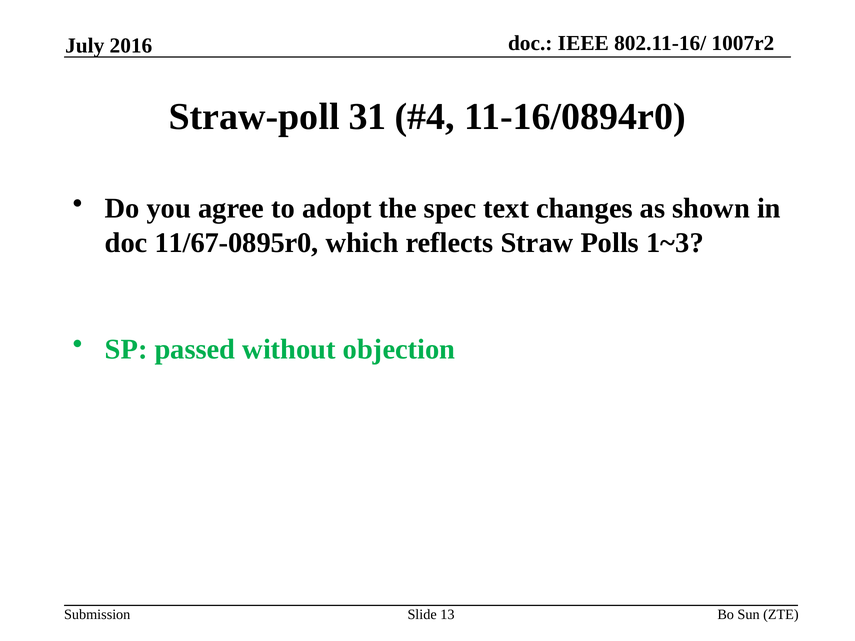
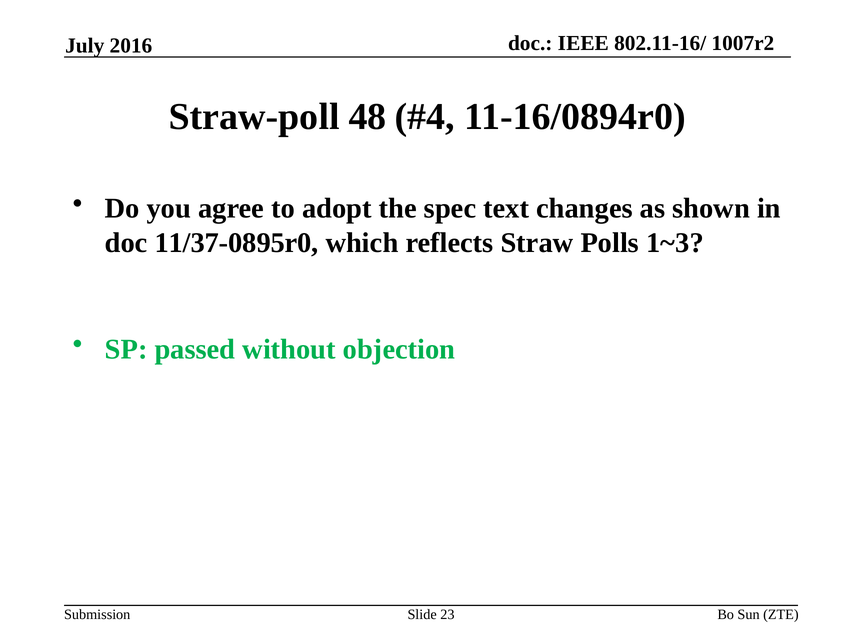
31: 31 -> 48
11/67-0895r0: 11/67-0895r0 -> 11/37-0895r0
13: 13 -> 23
